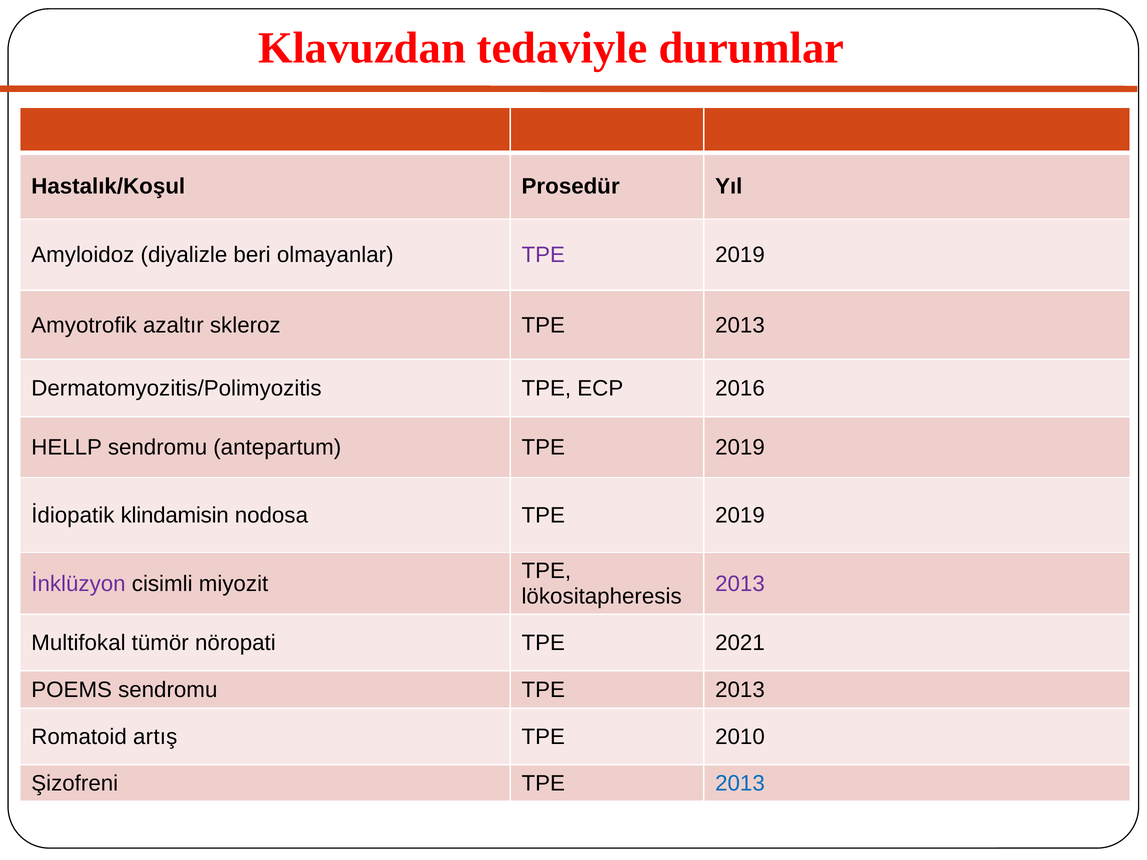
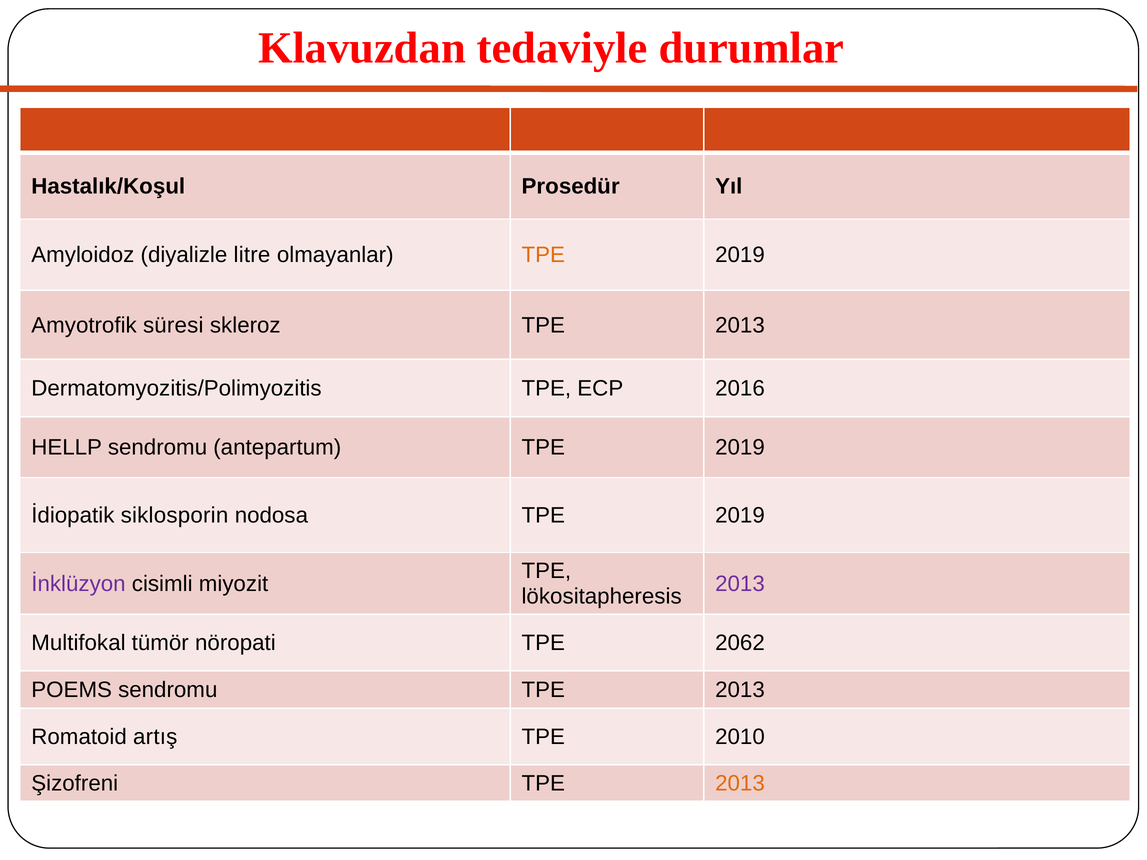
beri: beri -> litre
TPE at (543, 255) colour: purple -> orange
azaltır: azaltır -> süresi
klindamisin: klindamisin -> siklosporin
2021: 2021 -> 2062
2013 at (740, 784) colour: blue -> orange
